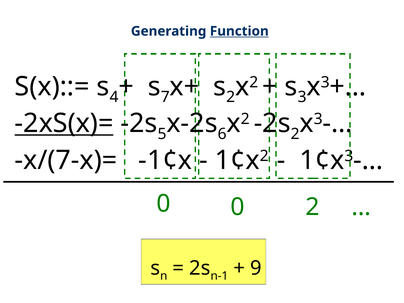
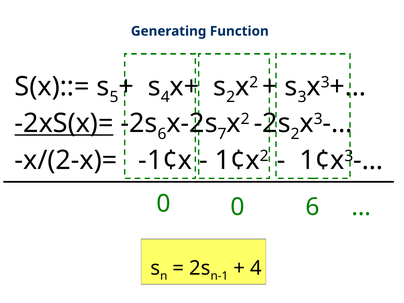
Function underline: present -> none
4: 4 -> 5
7 at (165, 97): 7 -> 4
5 at (162, 134): 5 -> 6
6: 6 -> 7
x/(7-x)=: x/(7-x)= -> x/(2-x)=
0 2: 2 -> 6
9 at (256, 268): 9 -> 4
